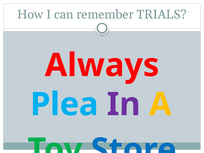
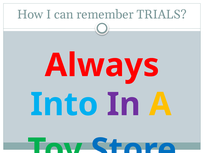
Plea: Plea -> Into
